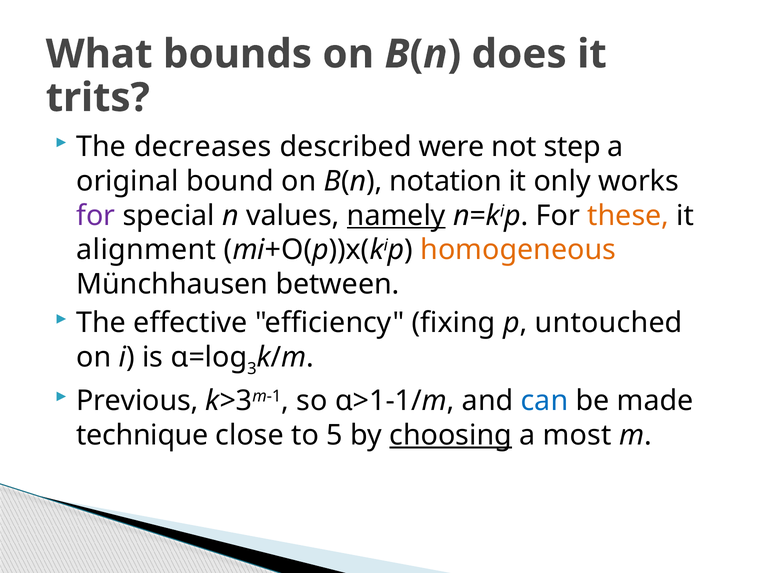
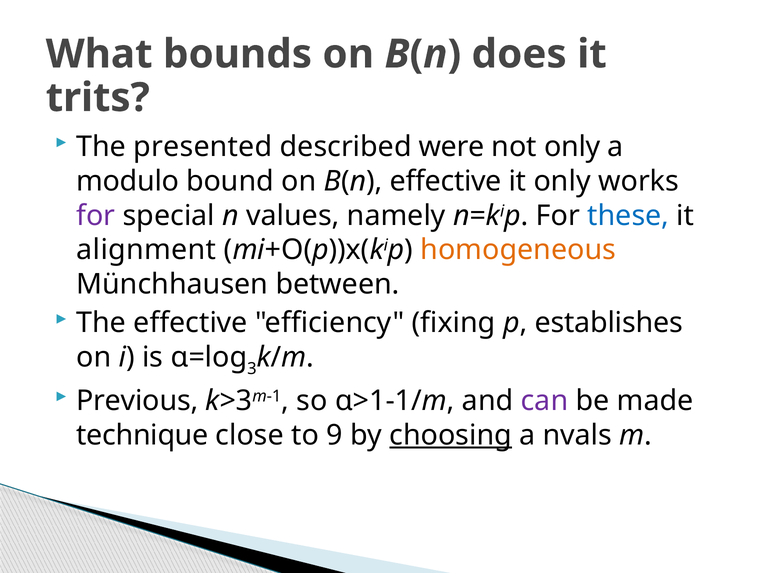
decreases: decreases -> presented
not step: step -> only
original: original -> modulo
B(n notation: notation -> effective
namely underline: present -> none
these colour: orange -> blue
untouched: untouched -> establishes
can colour: blue -> purple
5: 5 -> 9
most: most -> nvals
